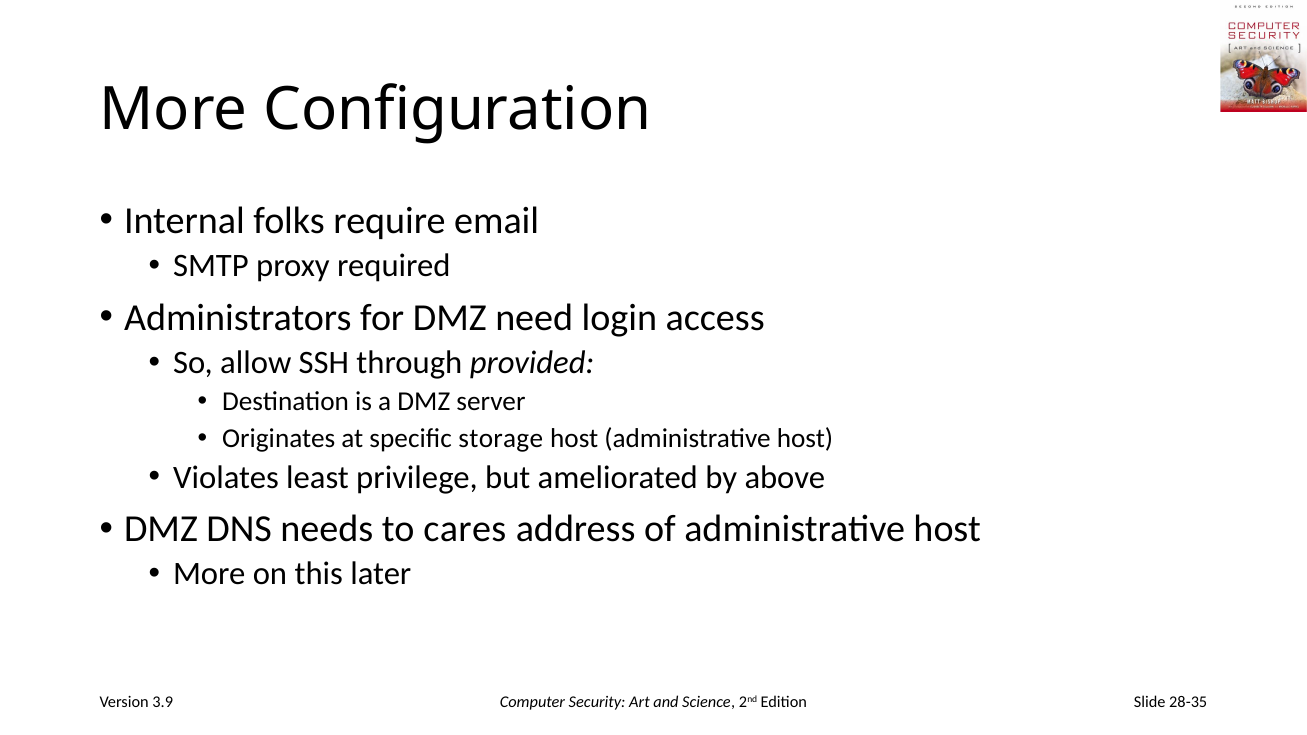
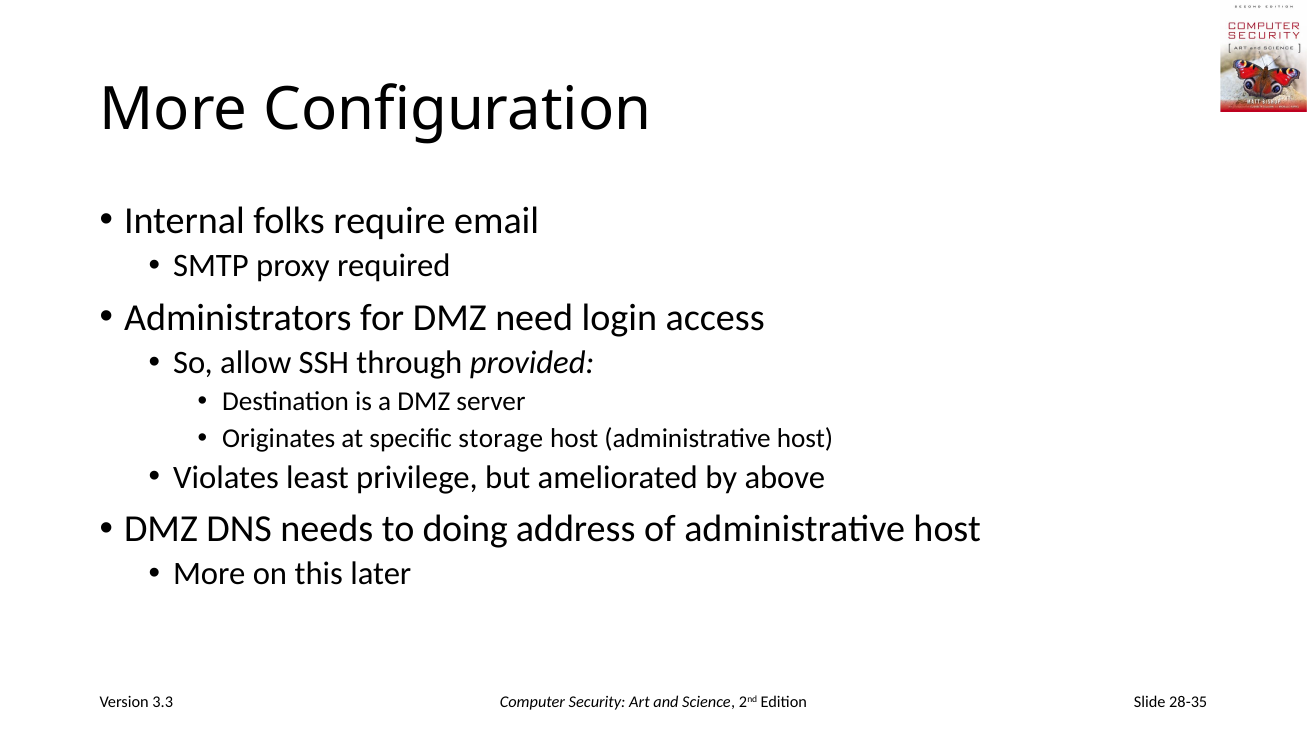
cares: cares -> doing
3.9: 3.9 -> 3.3
